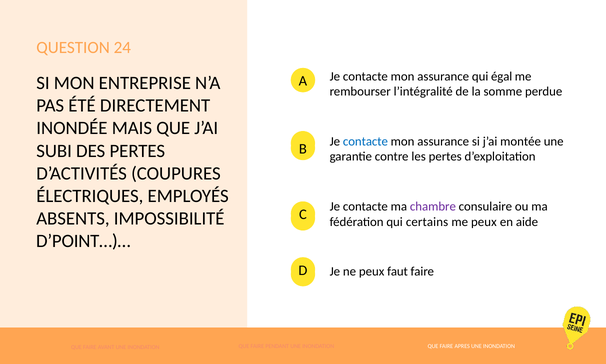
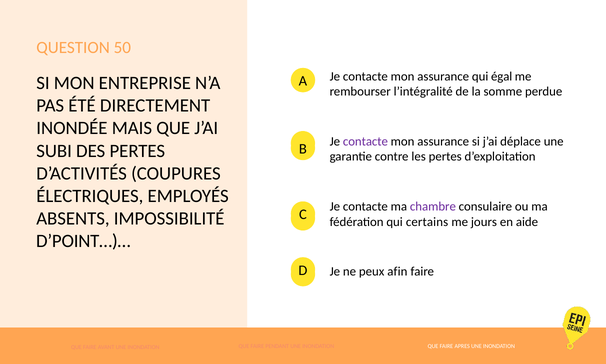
24: 24 -> 50
contacte at (365, 141) colour: blue -> purple
montée: montée -> déplace
me peux: peux -> jours
faut: faut -> afin
